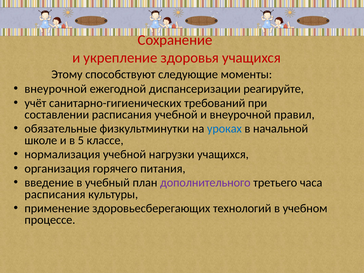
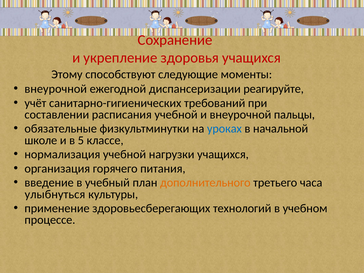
правил: правил -> пальцы
дополнительного colour: purple -> orange
расписания at (55, 194): расписания -> улыбнуться
